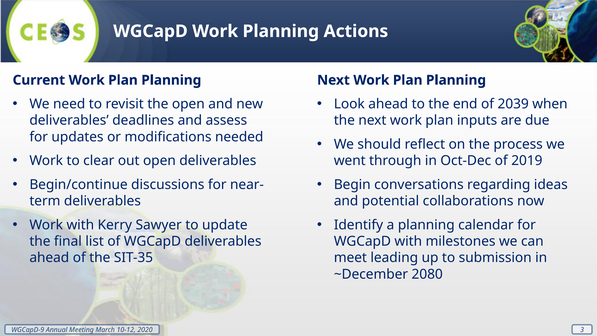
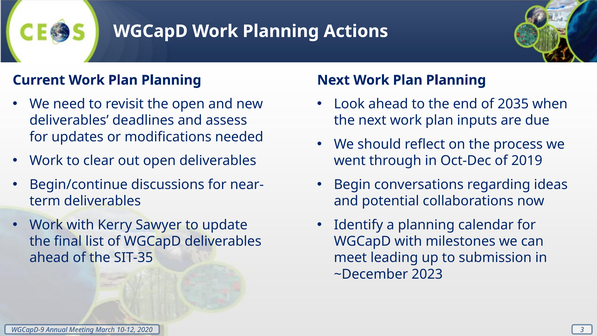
2039: 2039 -> 2035
2080: 2080 -> 2023
